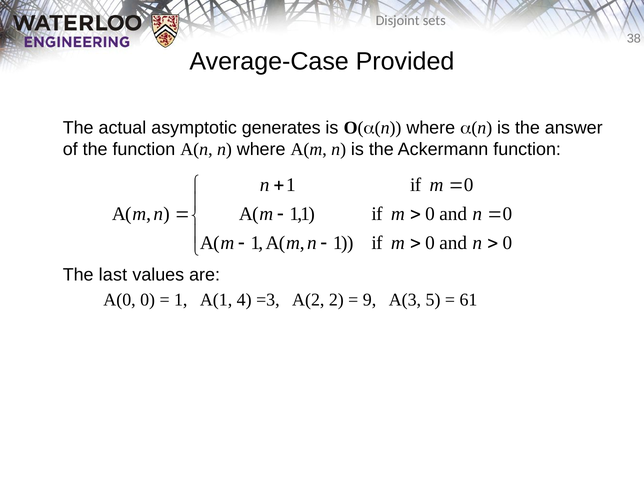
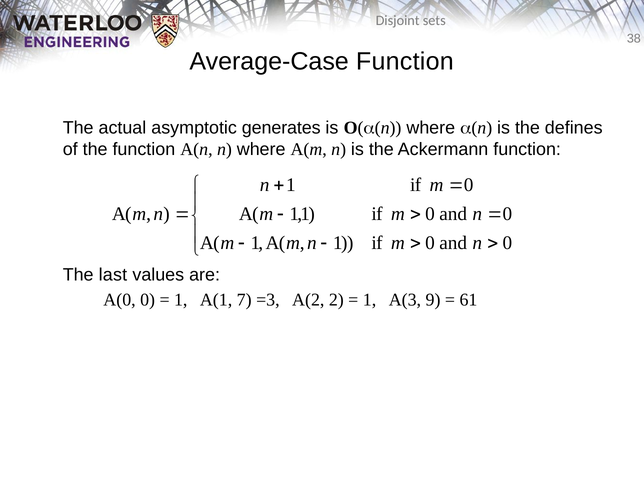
Average-Case Provided: Provided -> Function
answer: answer -> defines
4: 4 -> 7
9 at (370, 300): 9 -> 1
5: 5 -> 9
